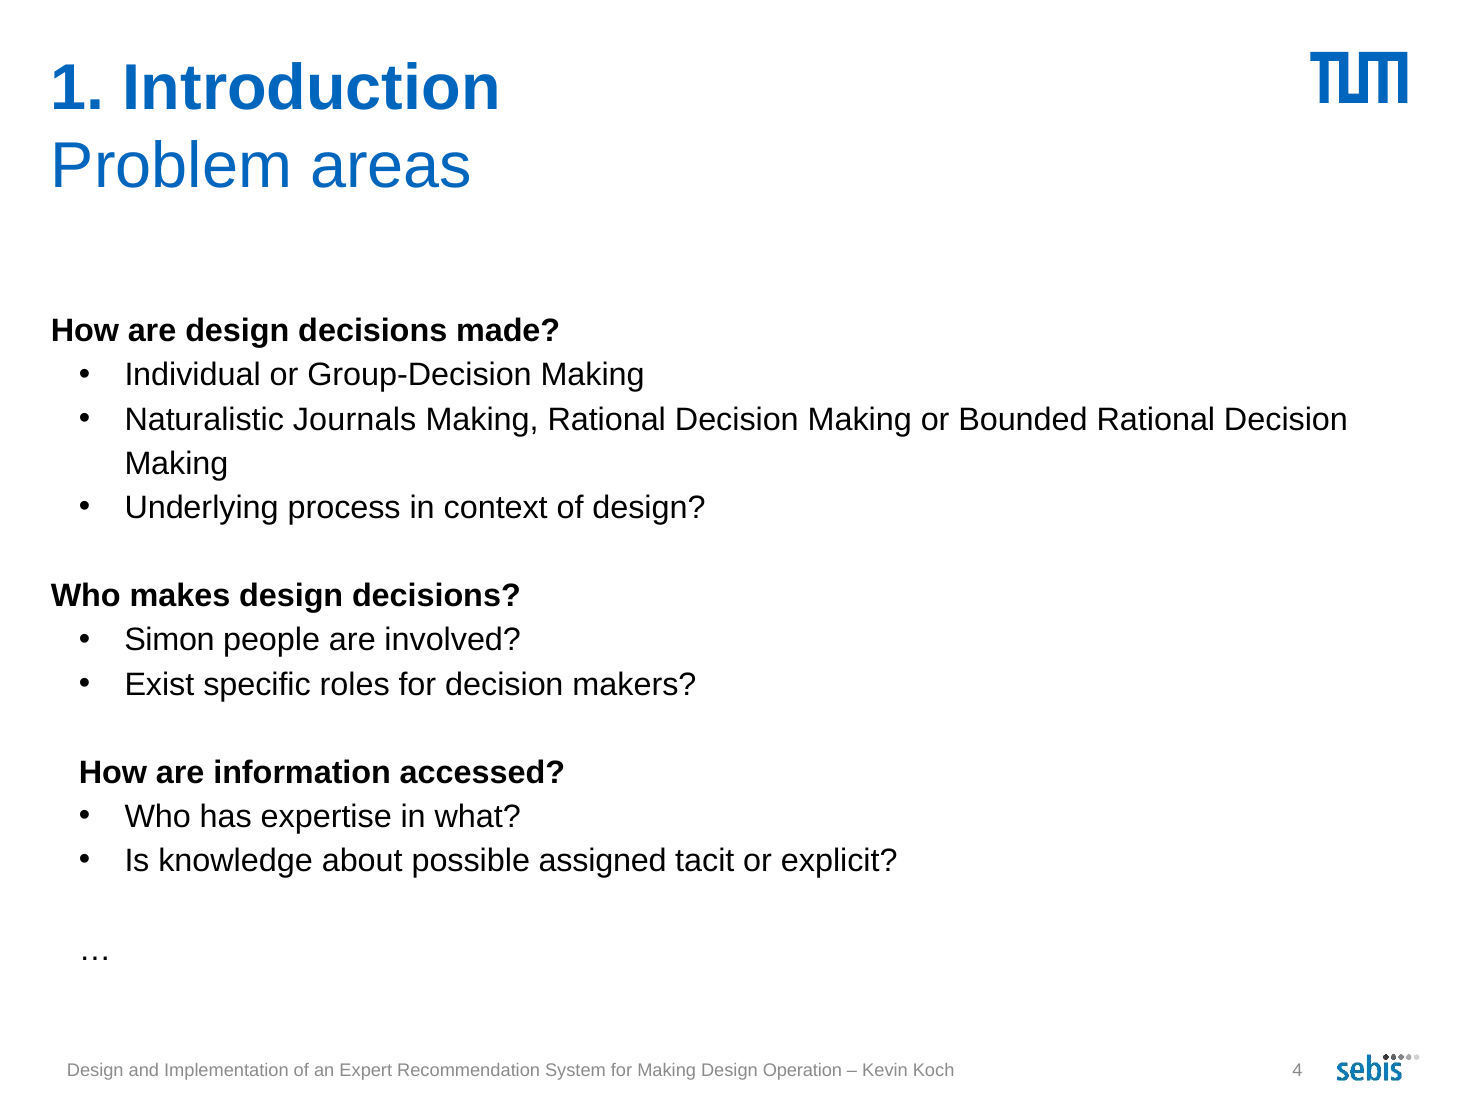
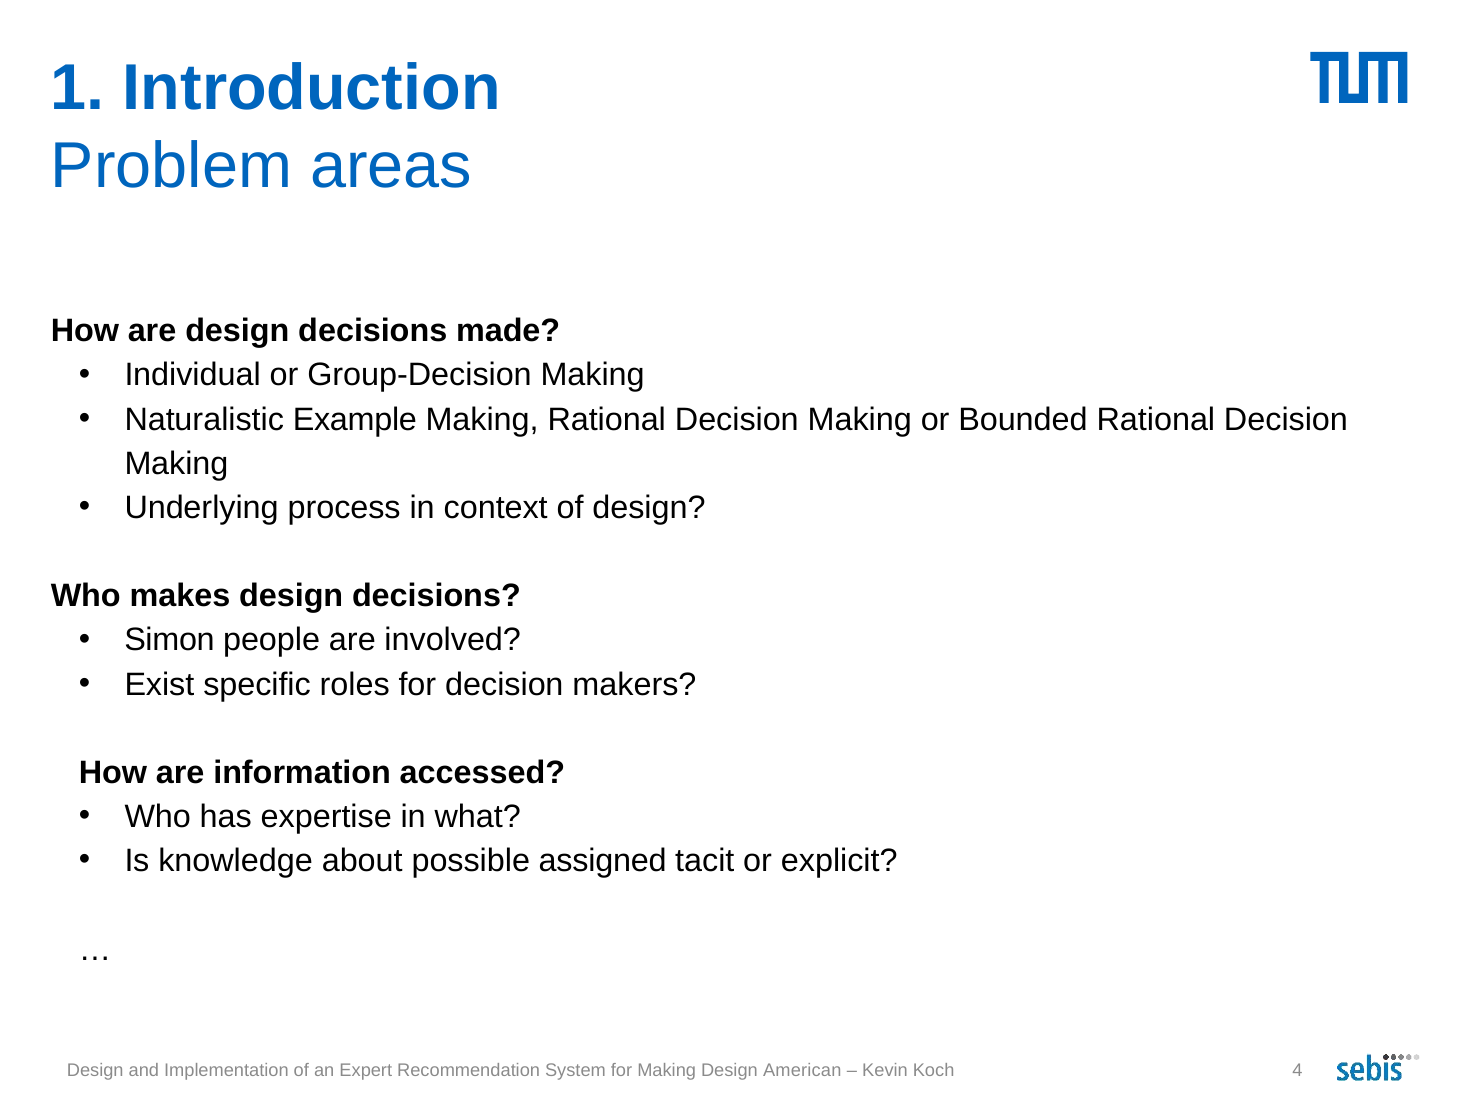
Journals: Journals -> Example
Operation: Operation -> American
